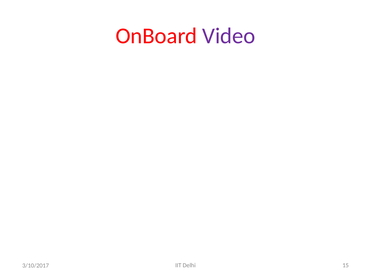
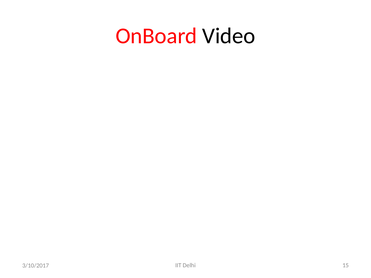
Video colour: purple -> black
